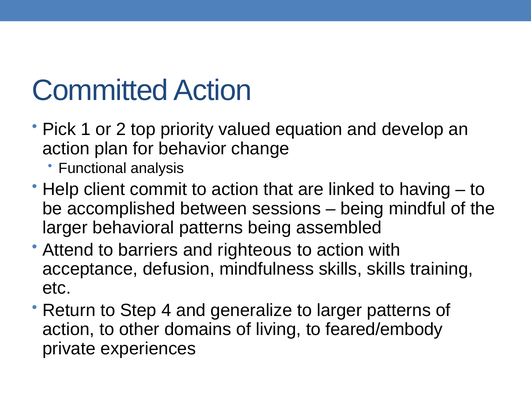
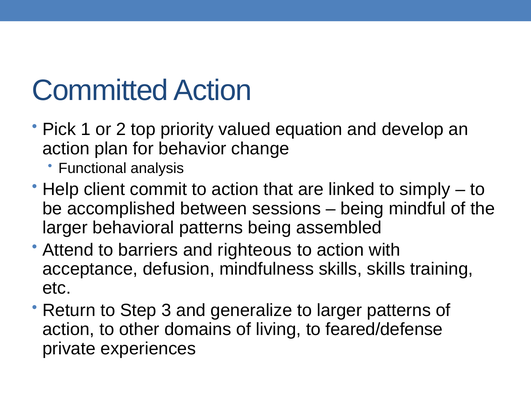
having: having -> simply
4: 4 -> 3
feared/embody: feared/embody -> feared/defense
